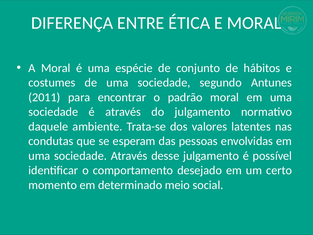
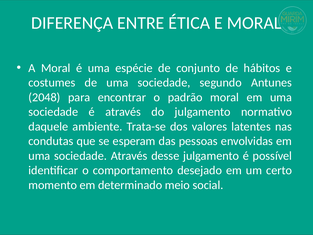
2011: 2011 -> 2048
